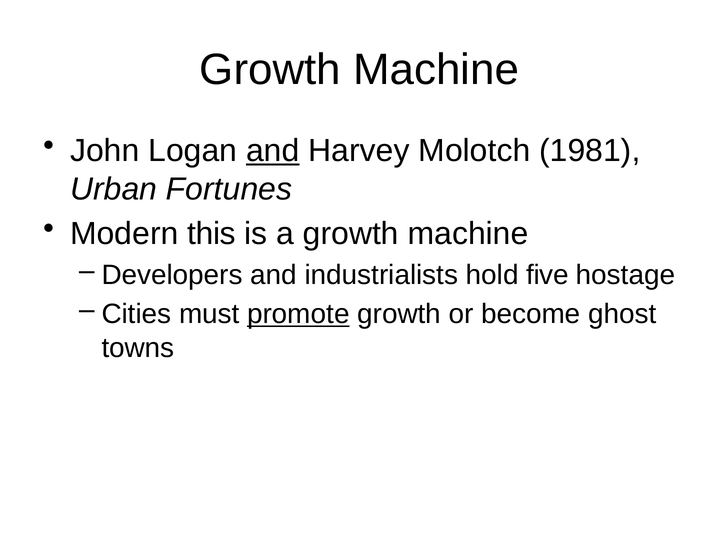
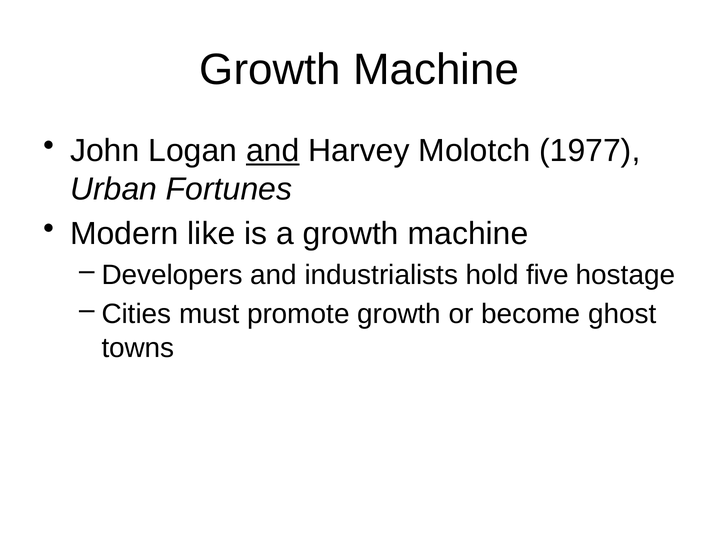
1981: 1981 -> 1977
this: this -> like
promote underline: present -> none
